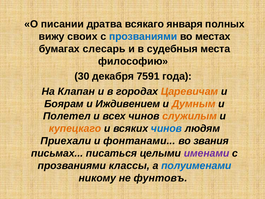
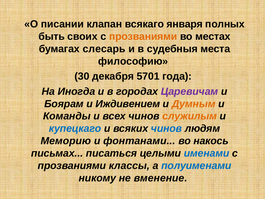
дратва: дратва -> клапан
вижу: вижу -> быть
прозваниями at (143, 37) colour: blue -> orange
7591: 7591 -> 5701
Клапан: Клапан -> Иногда
Царевичам colour: orange -> purple
Полетел: Полетел -> Команды
купецкаго colour: orange -> blue
Приехали: Приехали -> Меморию
звания: звания -> накось
именами colour: purple -> blue
фунтовъ: фунтовъ -> вменение
